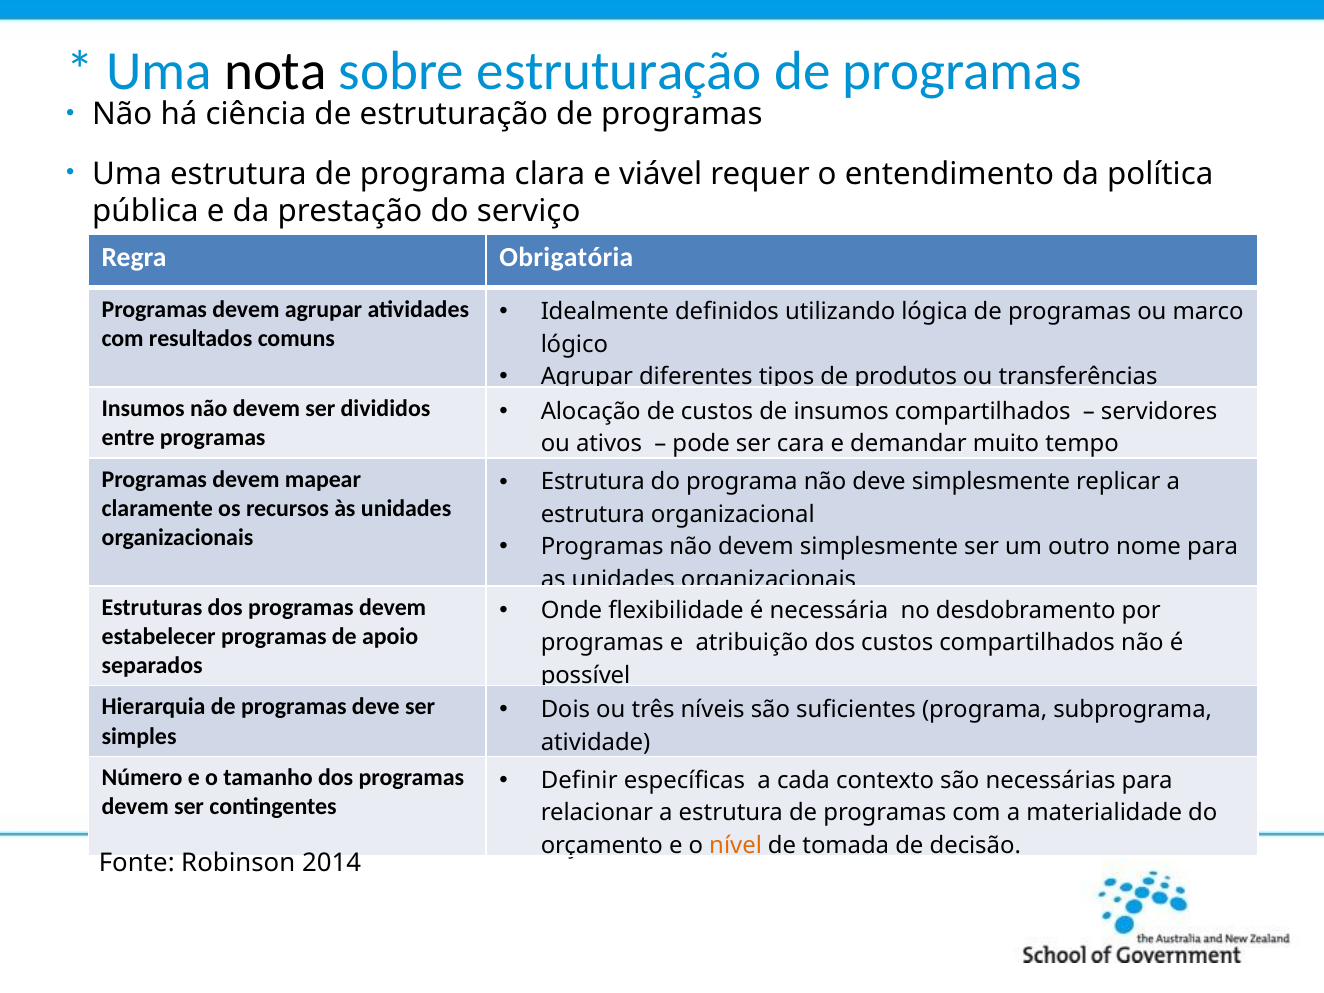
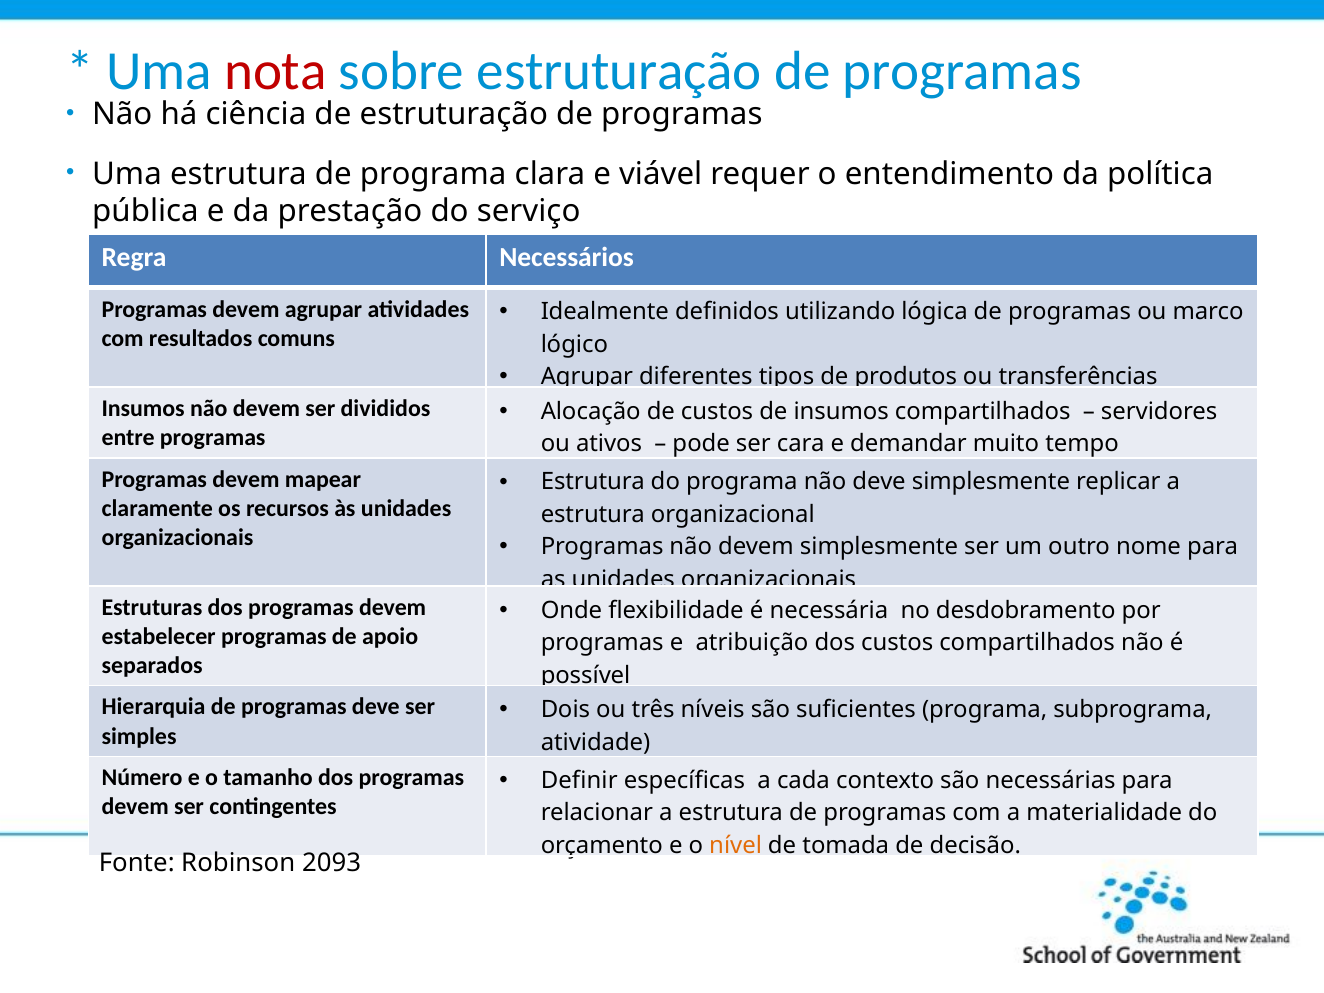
nota colour: black -> red
Obrigatória: Obrigatória -> Necessários
2014: 2014 -> 2093
